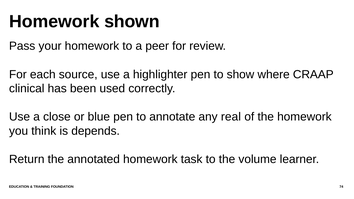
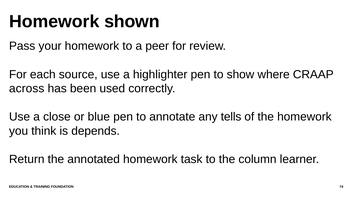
clinical: clinical -> across
real: real -> tells
volume: volume -> column
